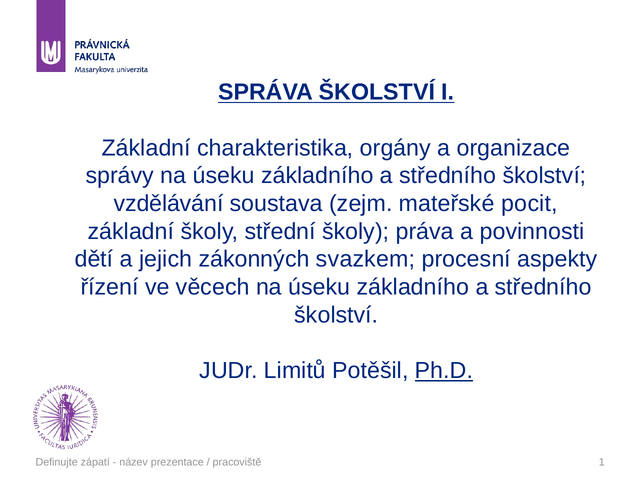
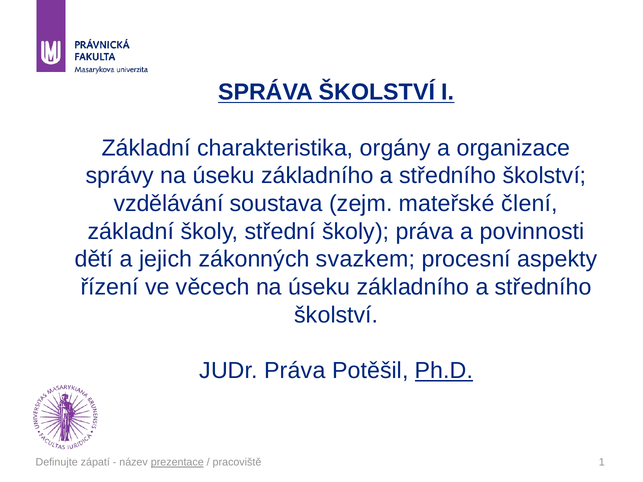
pocit: pocit -> člení
JUDr Limitů: Limitů -> Práva
prezentace underline: none -> present
